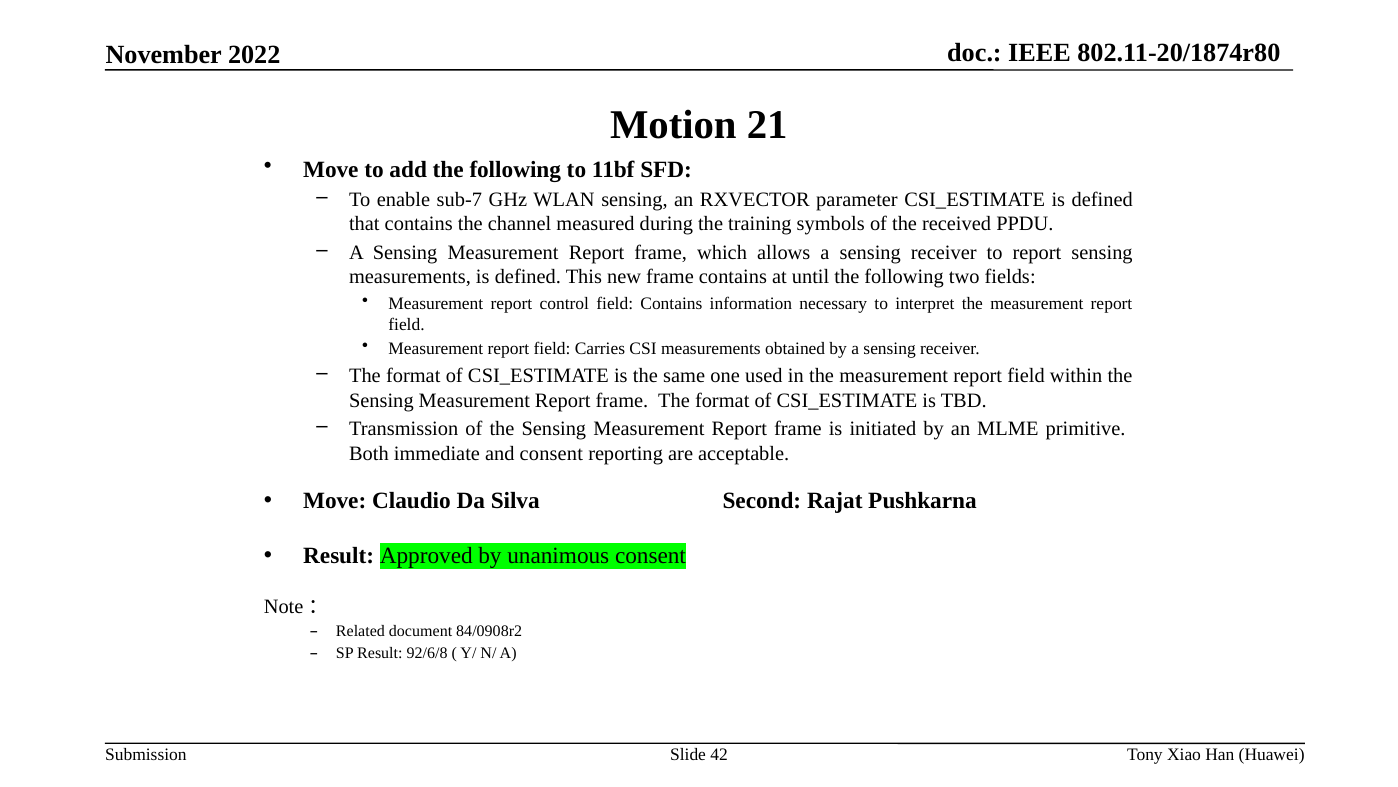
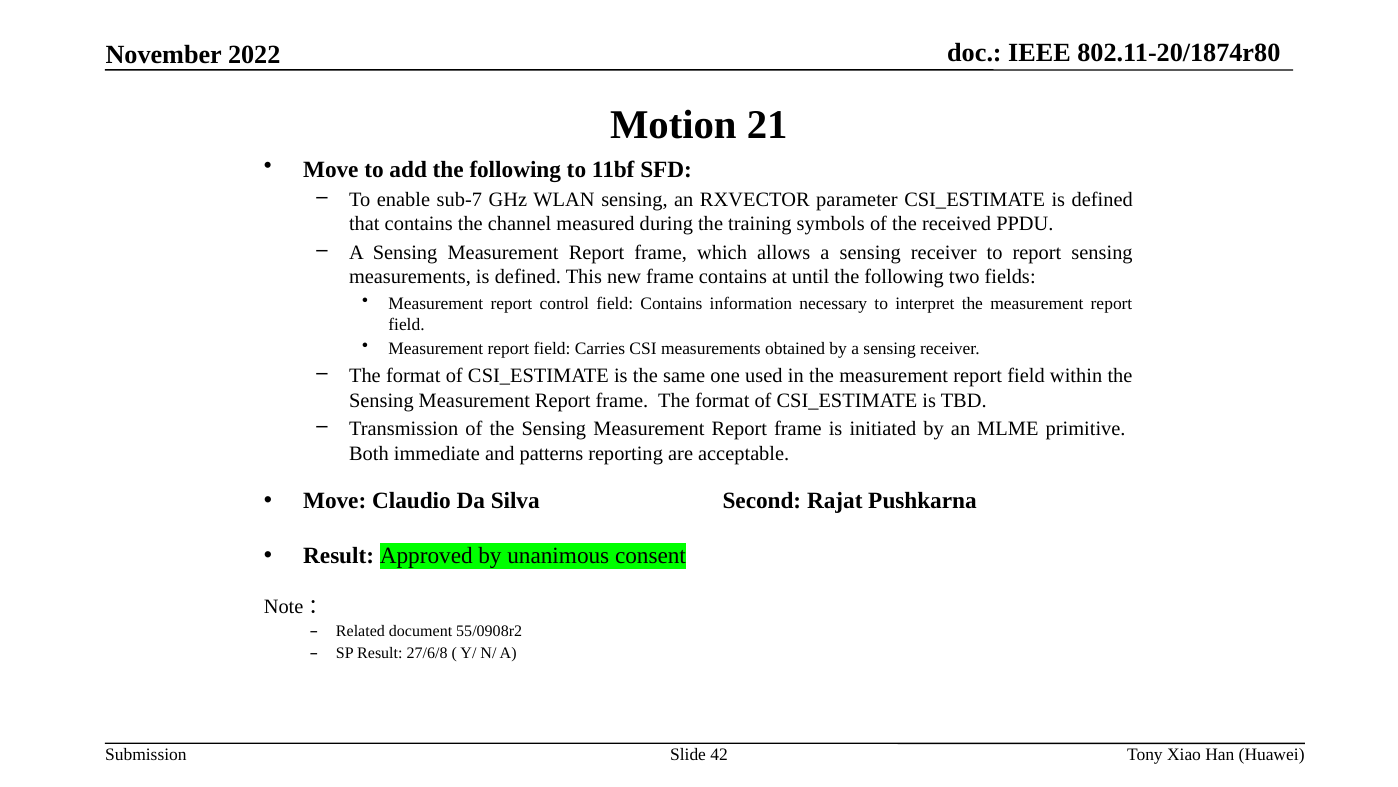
and consent: consent -> patterns
84/0908r2: 84/0908r2 -> 55/0908r2
92/6/8: 92/6/8 -> 27/6/8
